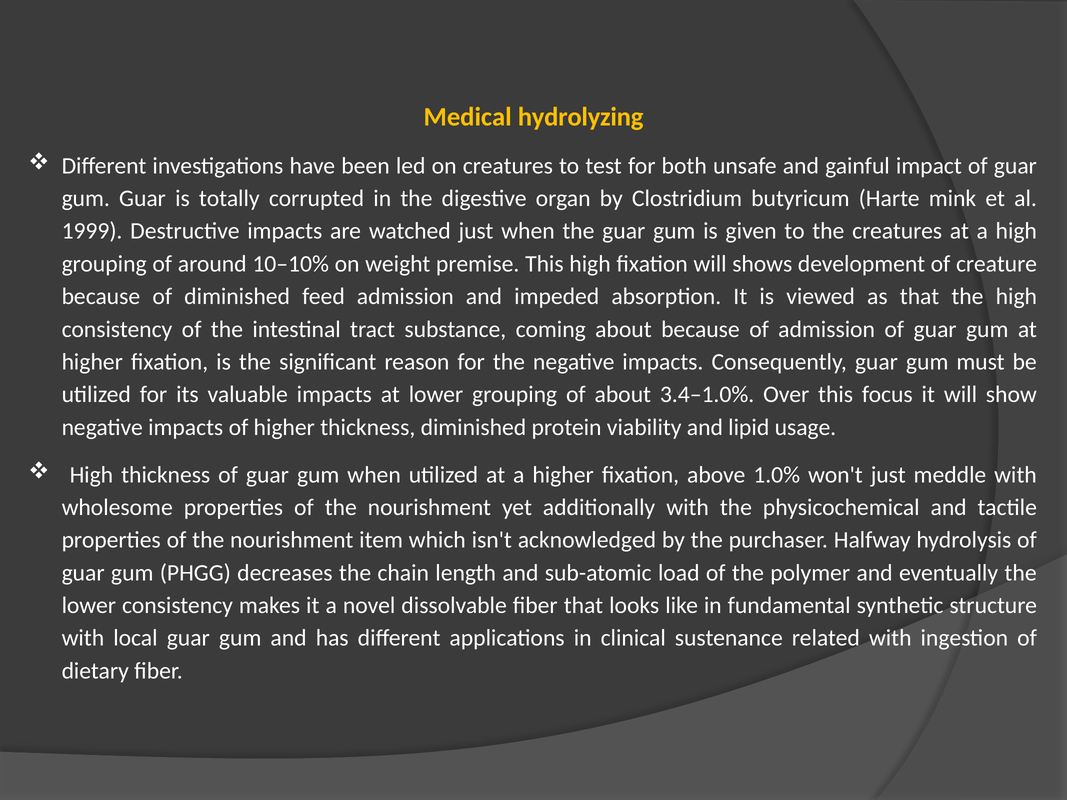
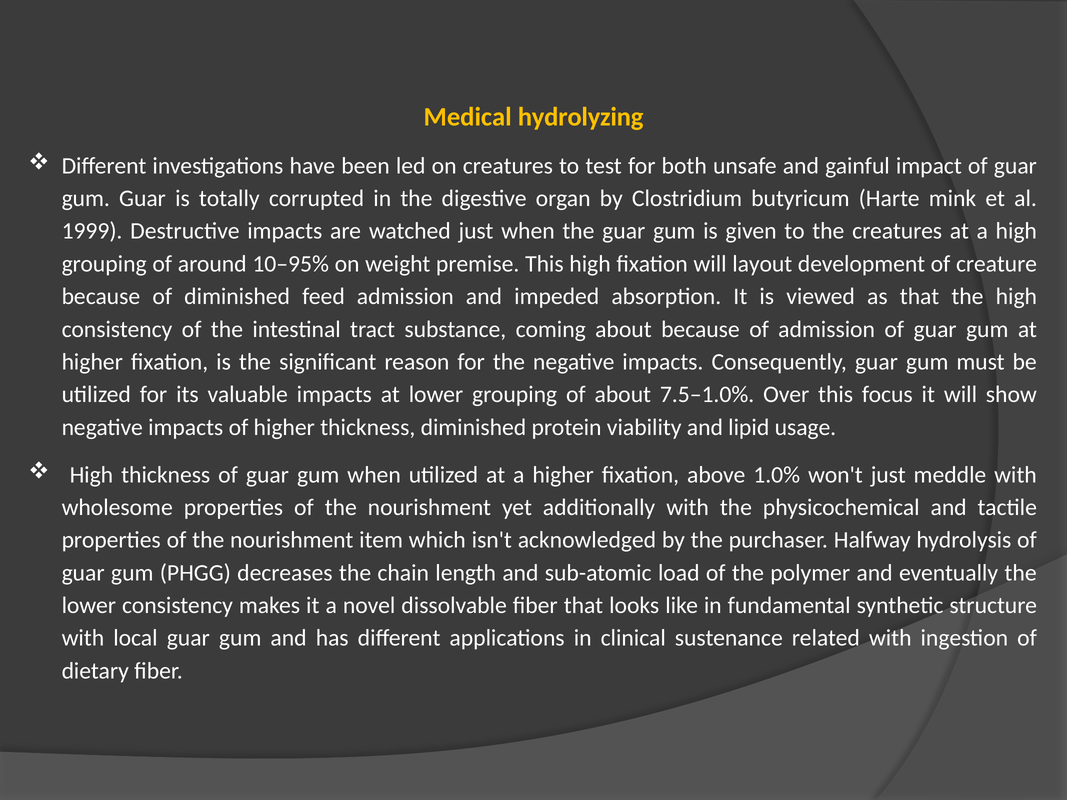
10–10%: 10–10% -> 10–95%
shows: shows -> layout
3.4–1.0%: 3.4–1.0% -> 7.5–1.0%
